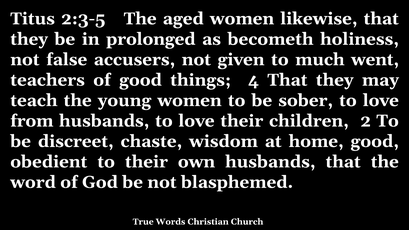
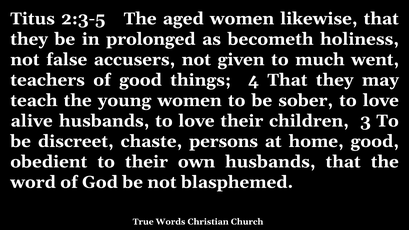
from: from -> alive
2: 2 -> 3
wisdom: wisdom -> persons
